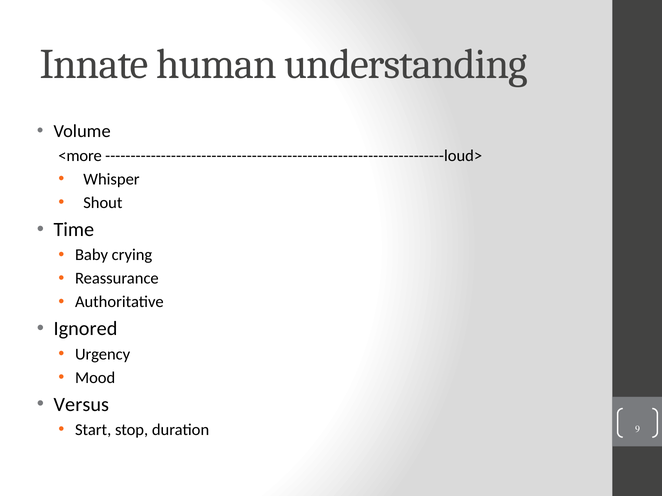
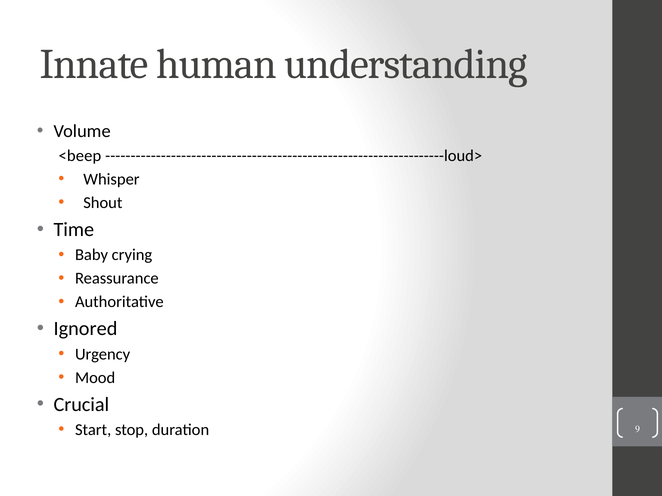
<more: <more -> <beep
Versus: Versus -> Crucial
